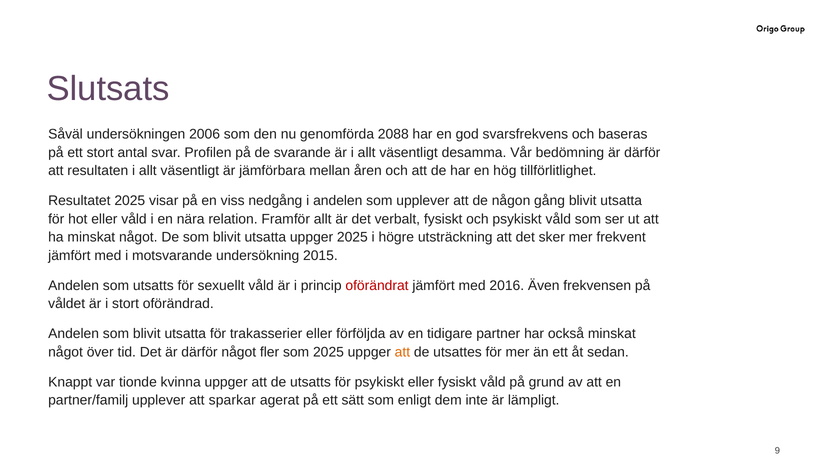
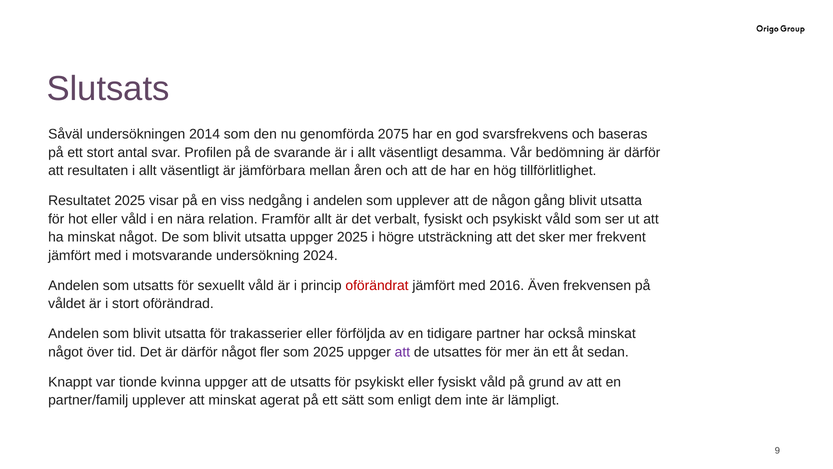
2006: 2006 -> 2014
2088: 2088 -> 2075
2015: 2015 -> 2024
att at (402, 352) colour: orange -> purple
att sparkar: sparkar -> minskat
